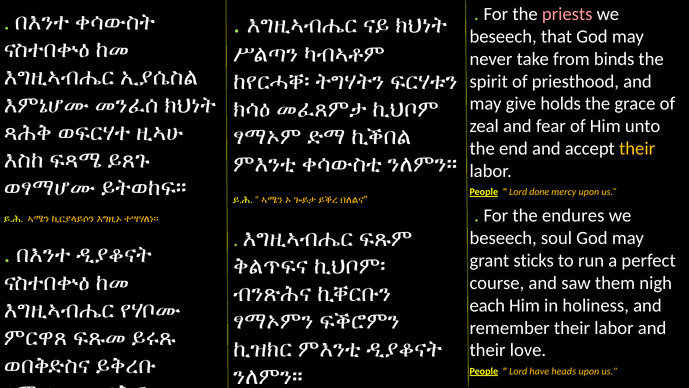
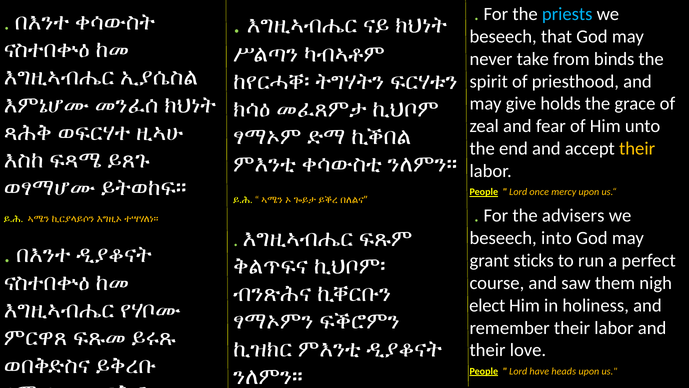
priests colour: pink -> light blue
done: done -> once
endures: endures -> advisers
soul: soul -> into
each: each -> elect
